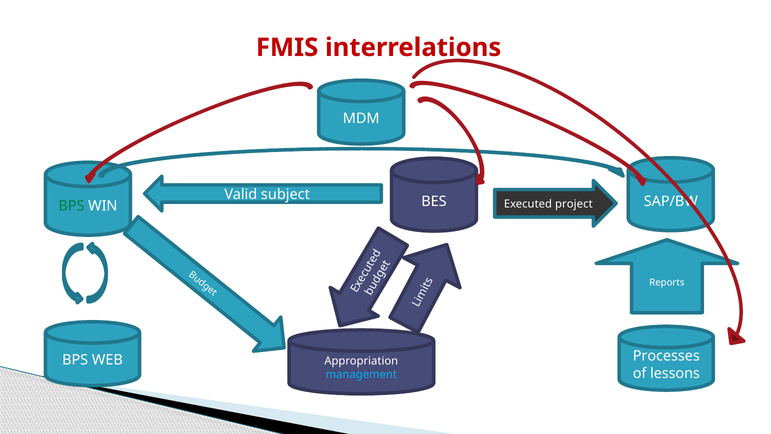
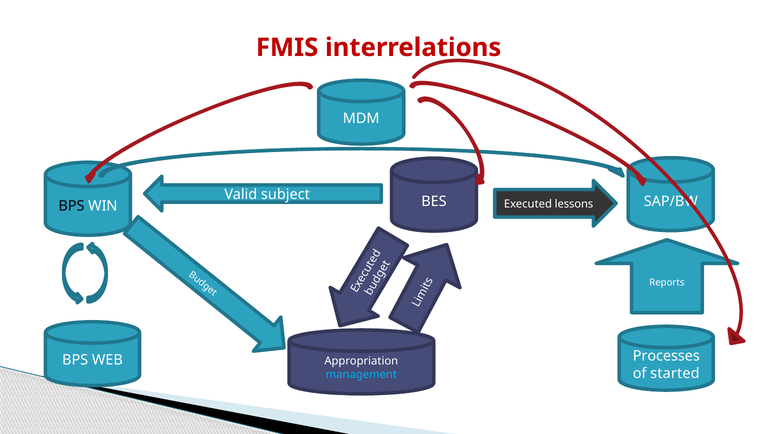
project: project -> lessons
BPS at (71, 206) colour: green -> black
lessons: lessons -> started
